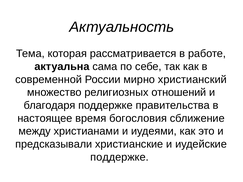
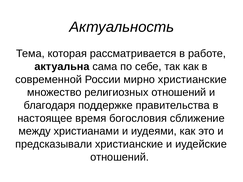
мирно христианский: христианский -> христианские
поддержке at (120, 157): поддержке -> отношений
